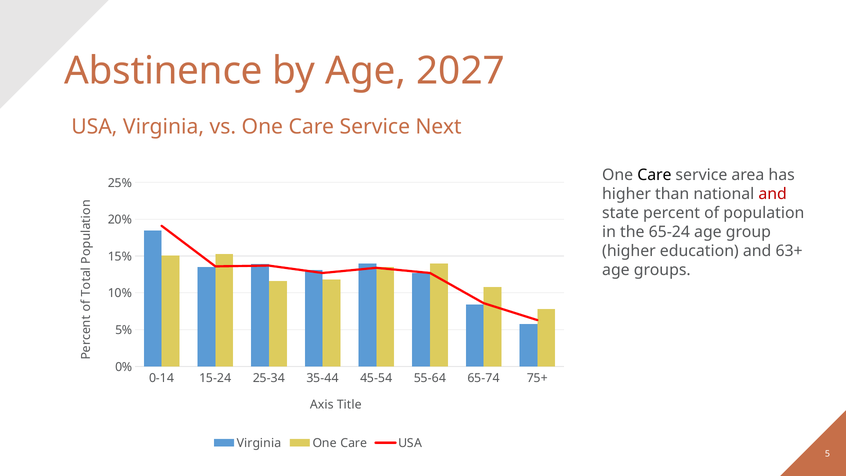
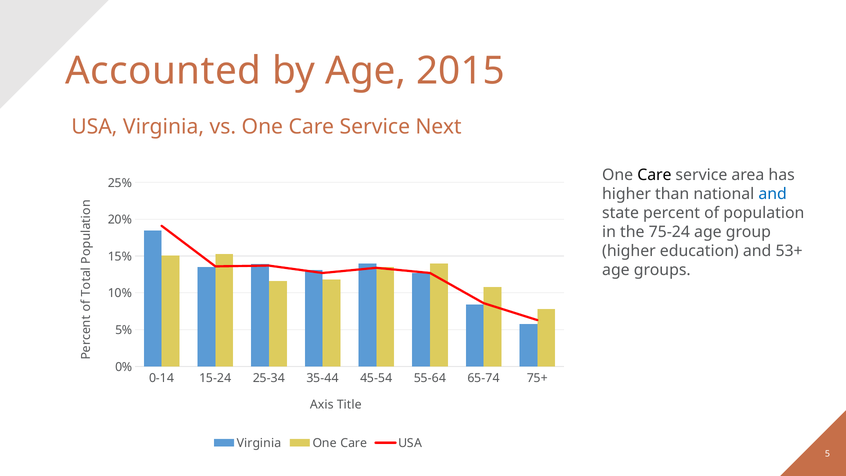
Abstinence: Abstinence -> Accounted
2027: 2027 -> 2015
and at (773, 194) colour: red -> blue
65-24: 65-24 -> 75-24
63+: 63+ -> 53+
